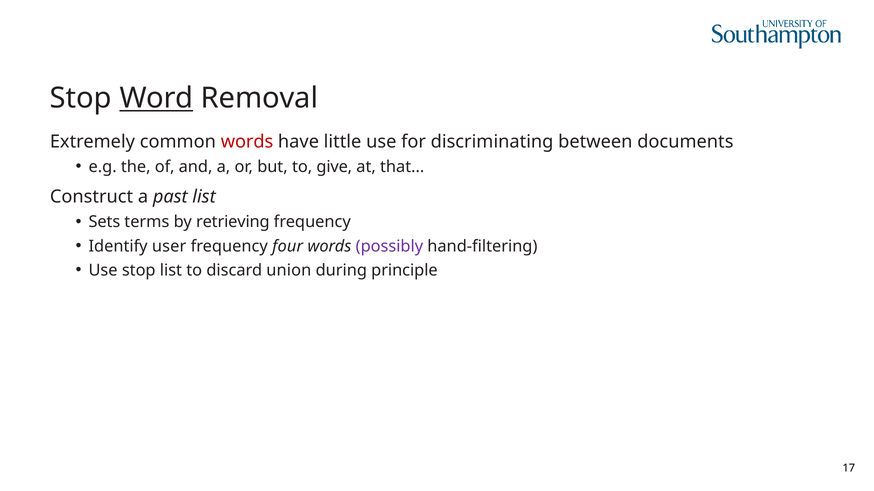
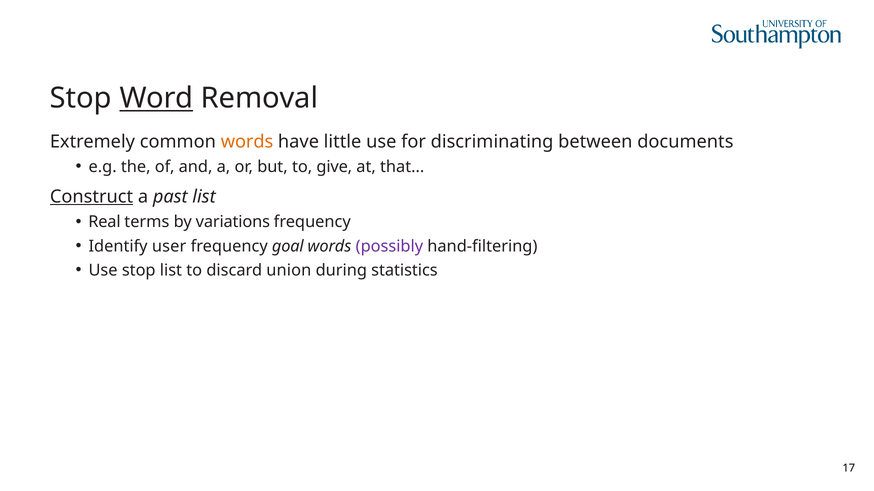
words at (247, 142) colour: red -> orange
Construct underline: none -> present
Sets: Sets -> Real
retrieving: retrieving -> variations
four: four -> goal
principle: principle -> statistics
